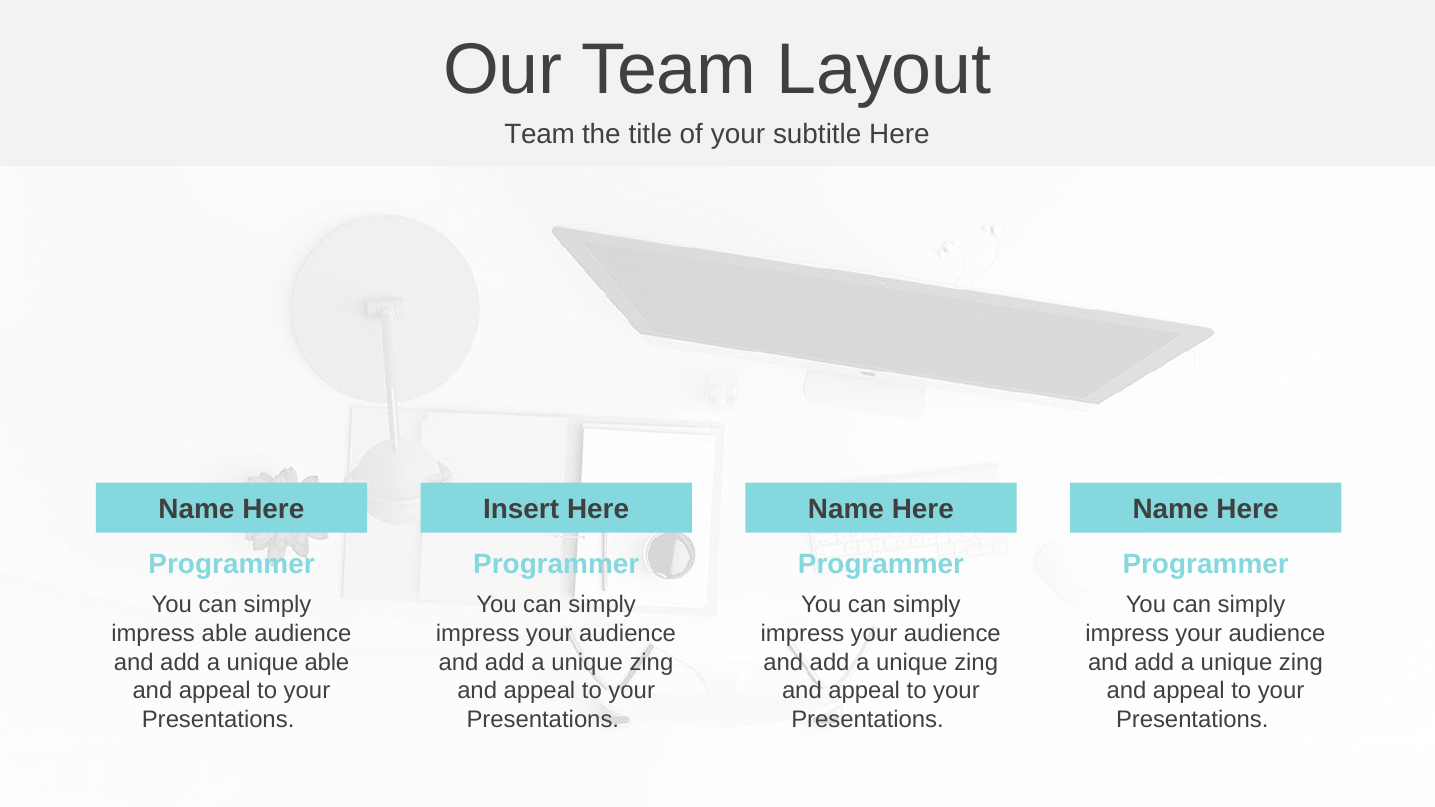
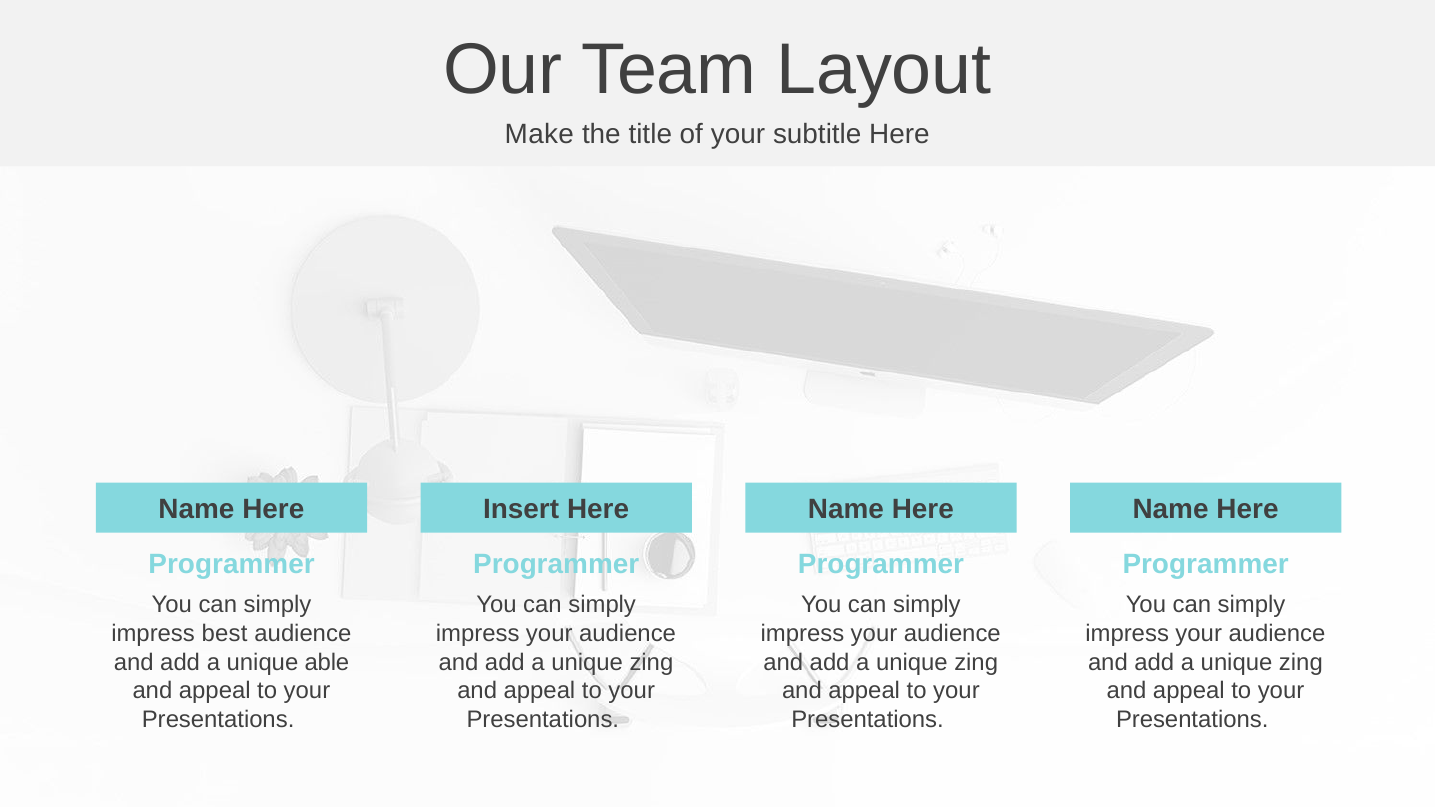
Team at (540, 134): Team -> Make
impress able: able -> best
